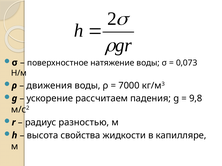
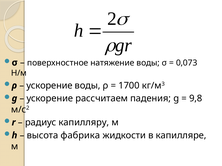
движения at (49, 86): движения -> ускорение
7000: 7000 -> 1700
разностью: разностью -> капилляру
свойства: свойства -> фабрика
